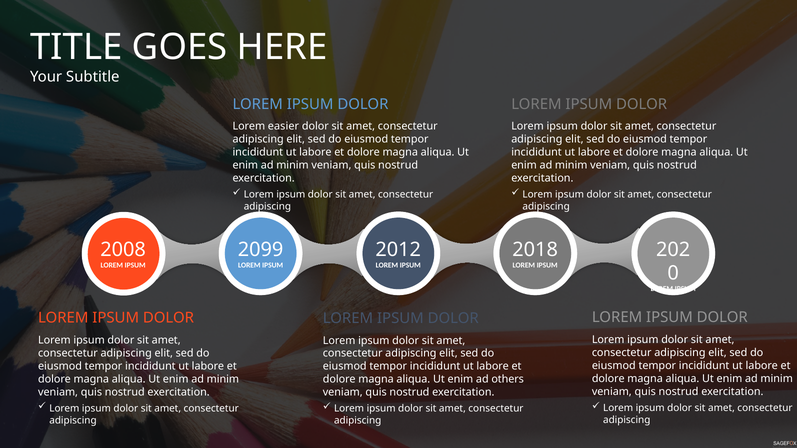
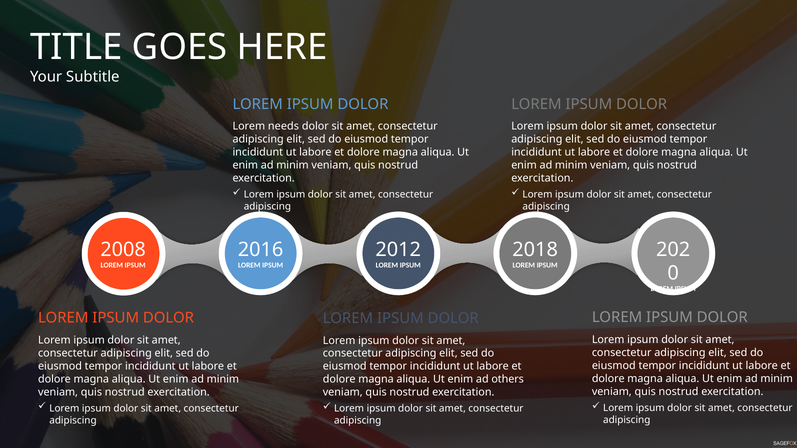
easier: easier -> needs
2099: 2099 -> 2016
